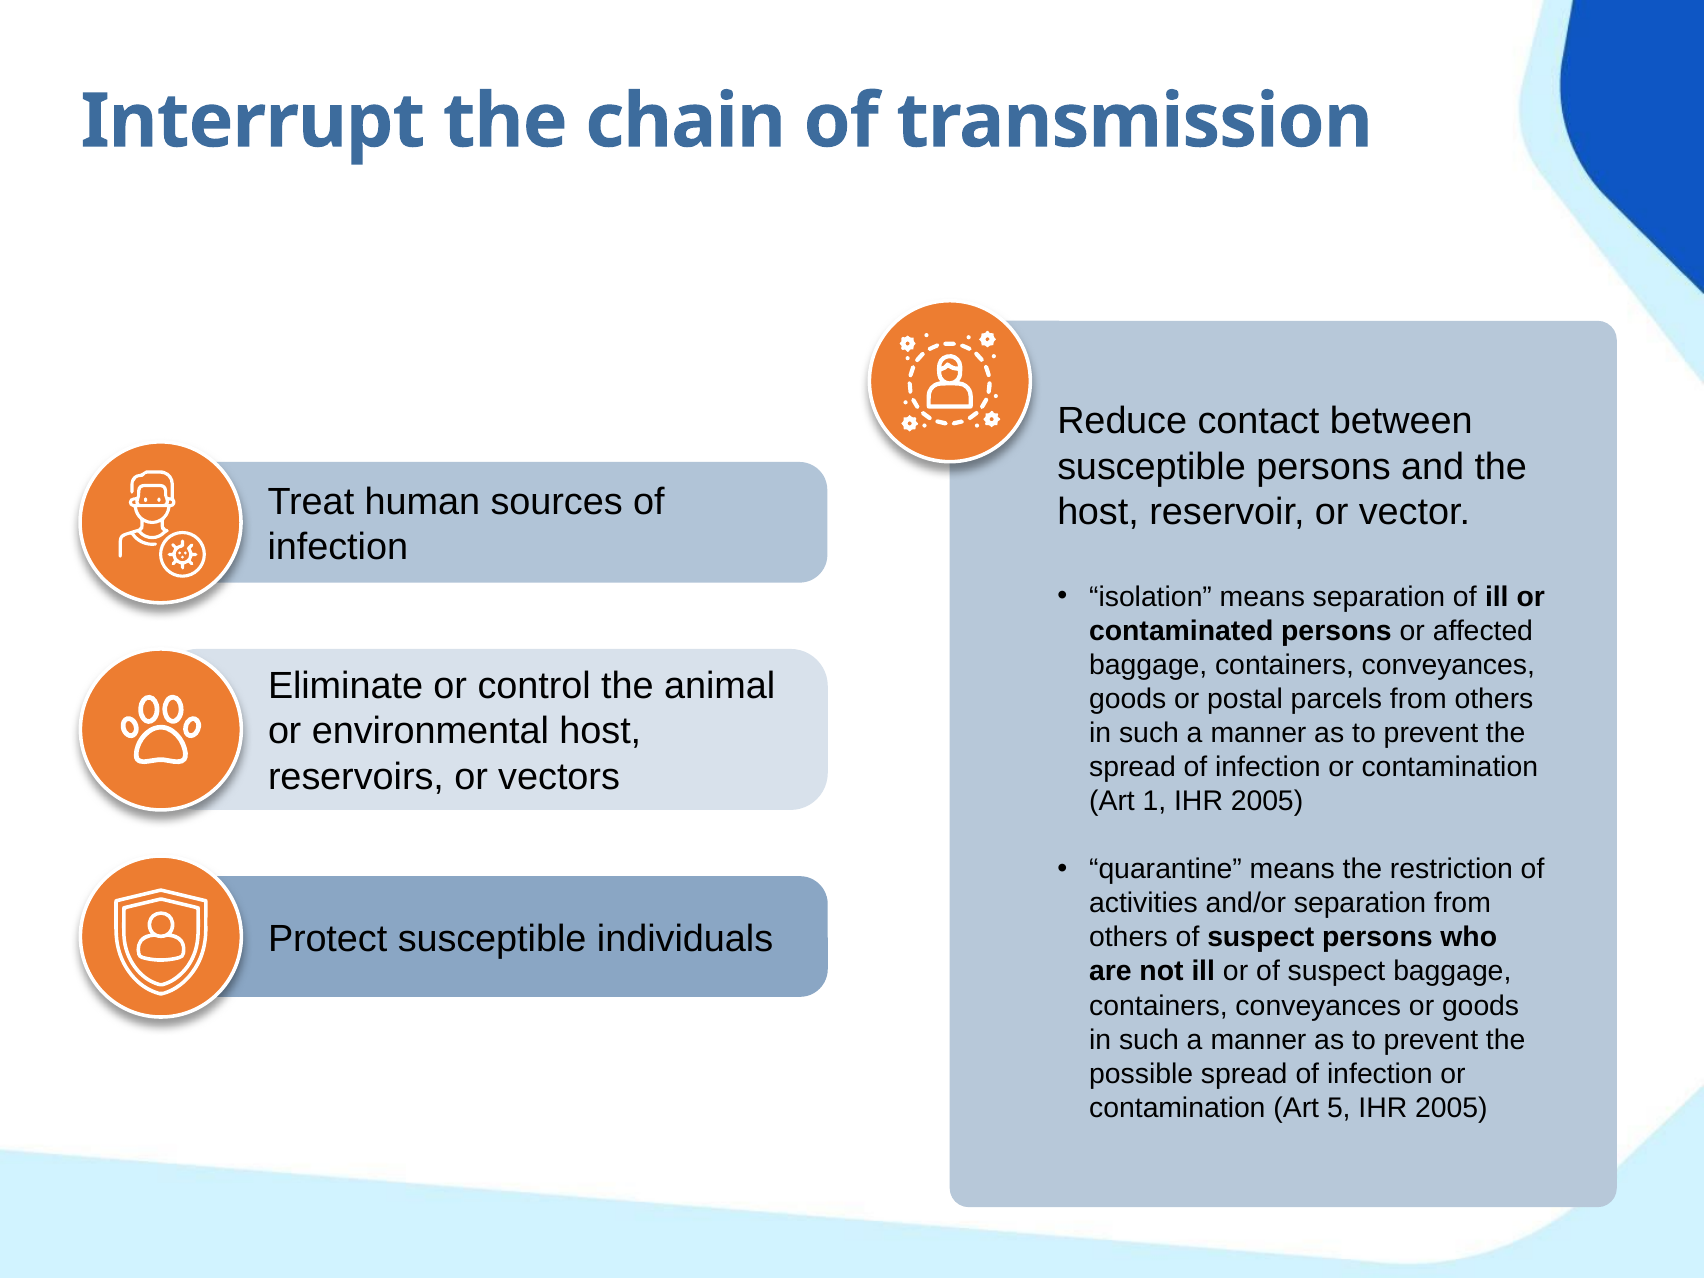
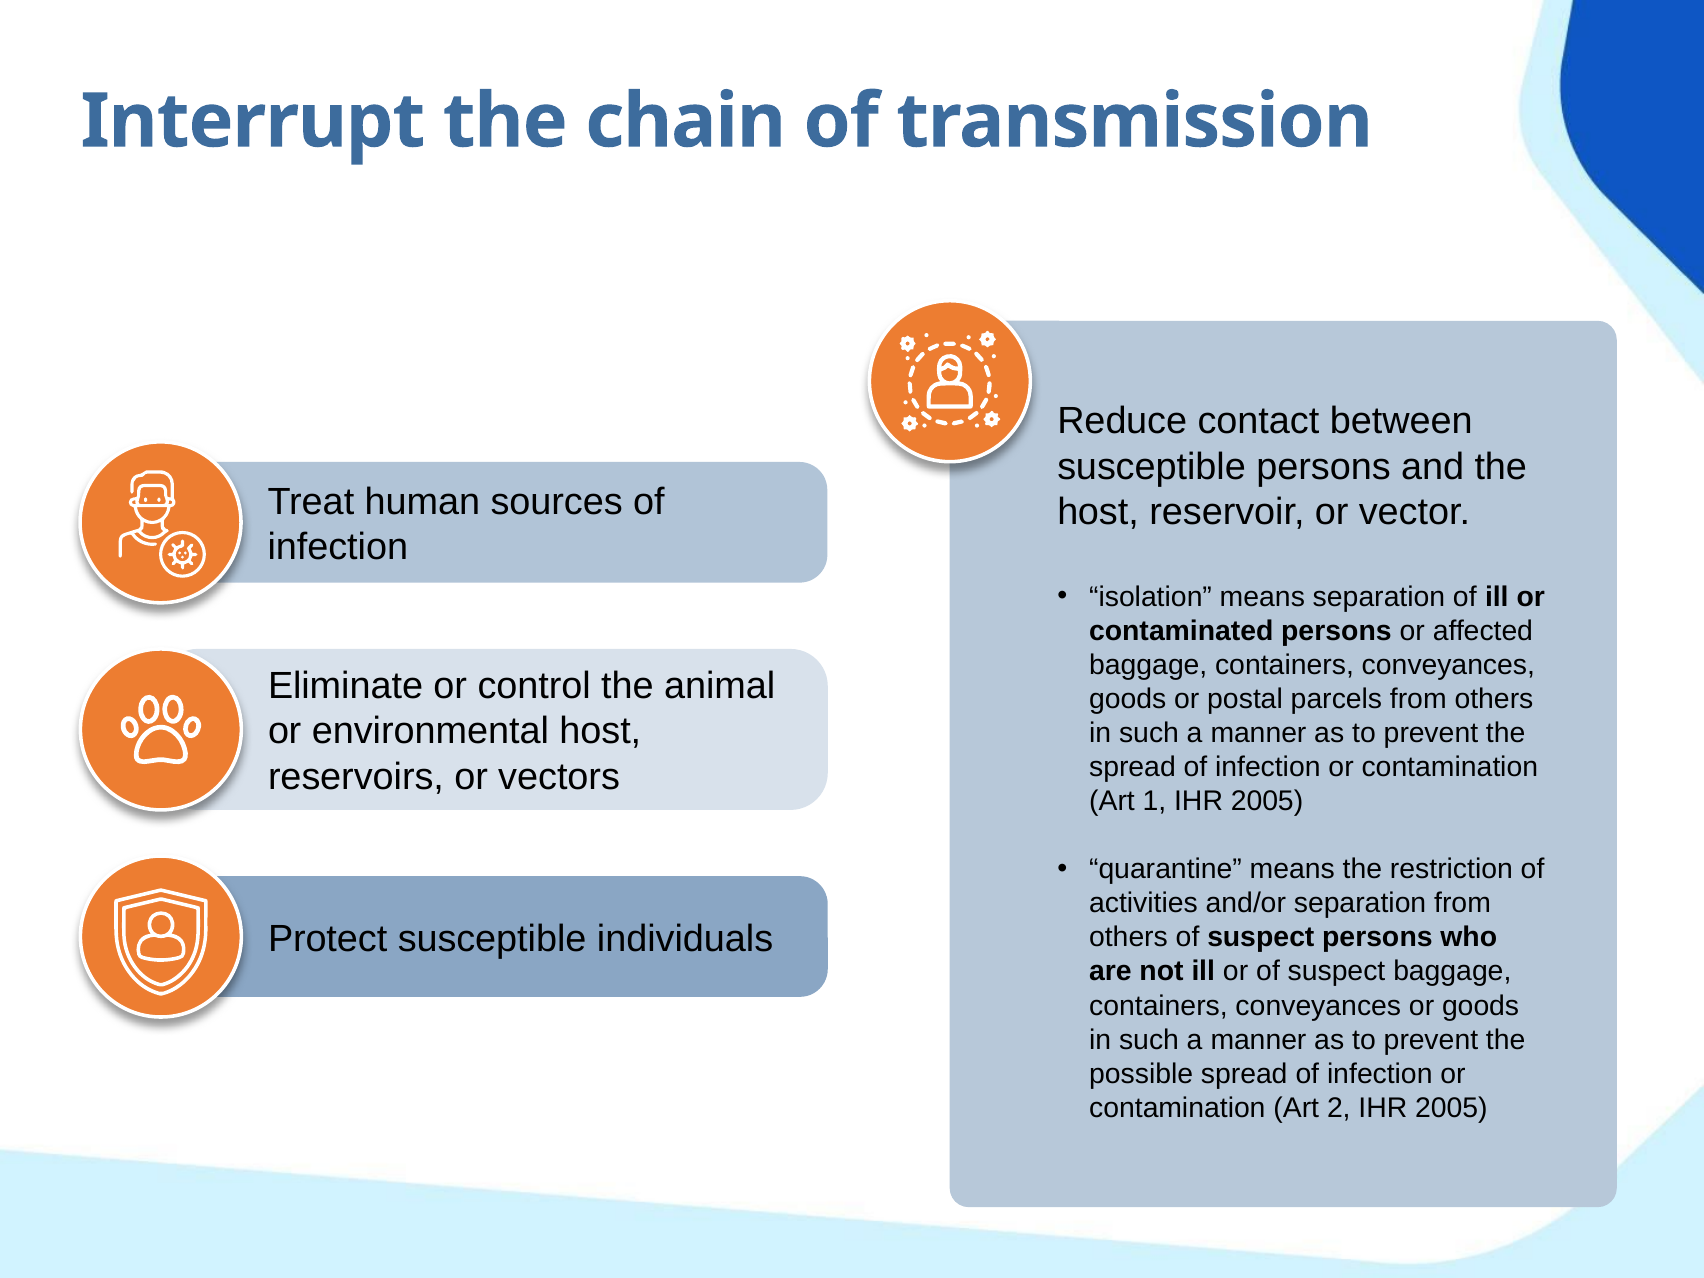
5: 5 -> 2
